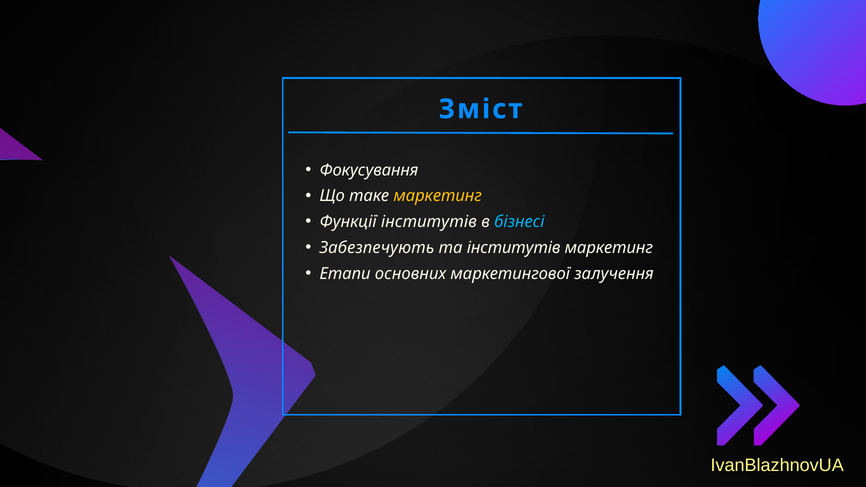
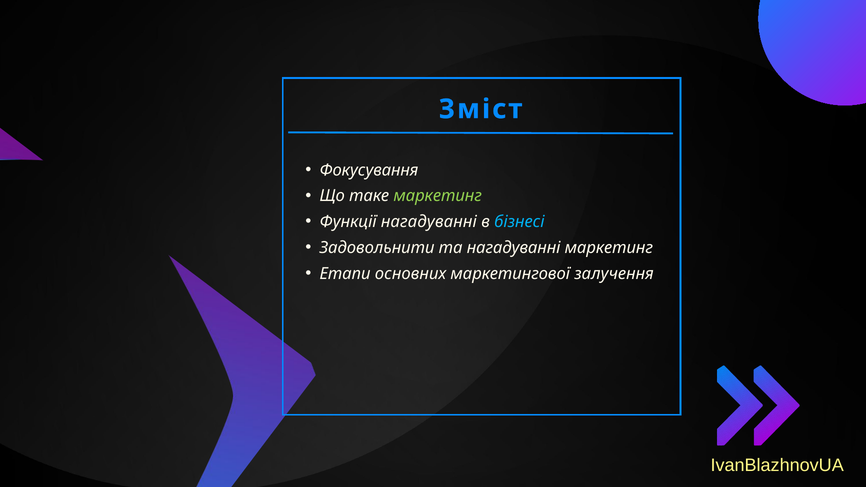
маркетинг at (438, 196) colour: yellow -> light green
Функції інститутів: інститутів -> нагадуванні
Забезпечують: Забезпечують -> Задовольнити
та інститутів: інститутів -> нагадуванні
